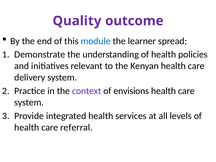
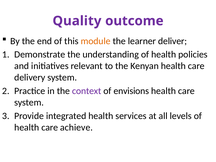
module colour: blue -> orange
spread: spread -> deliver
referral: referral -> achieve
